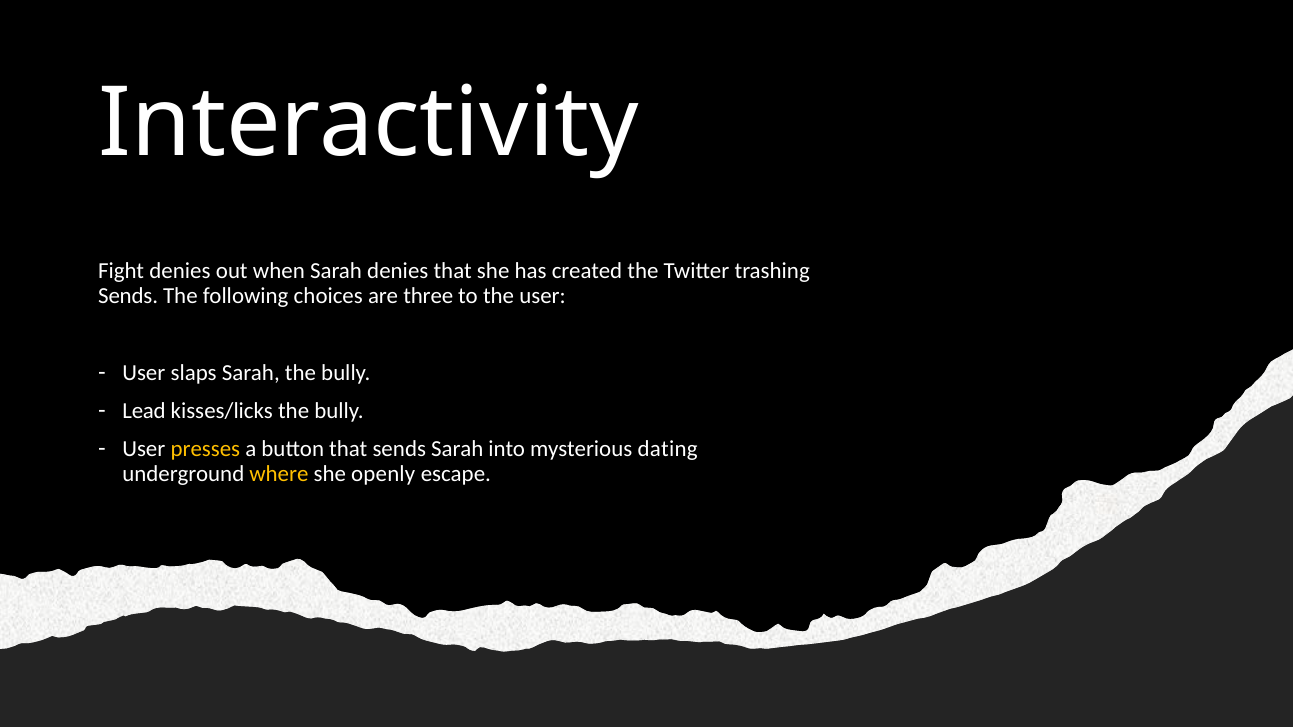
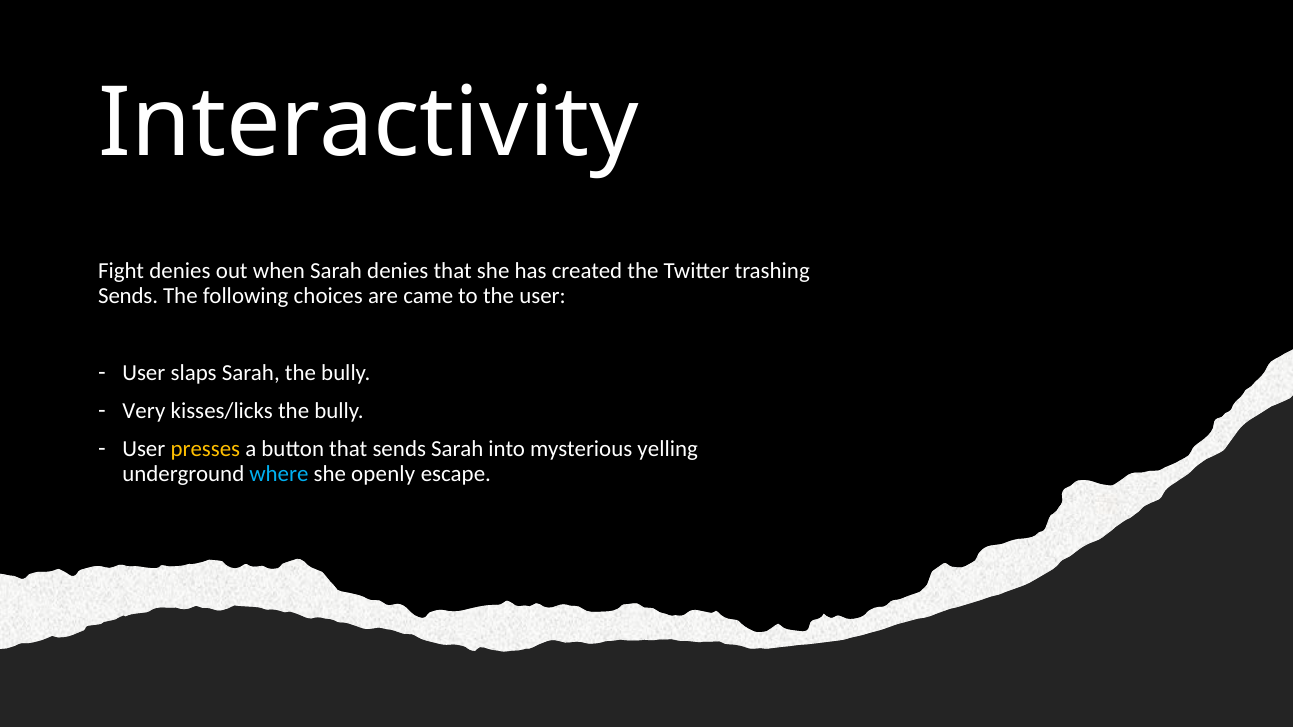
three: three -> came
Lead: Lead -> Very
dating: dating -> yelling
where colour: yellow -> light blue
